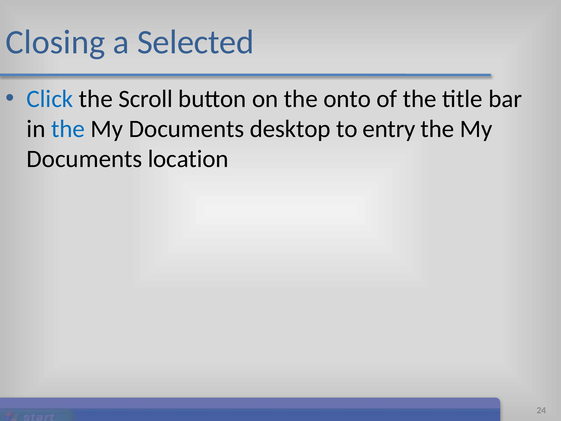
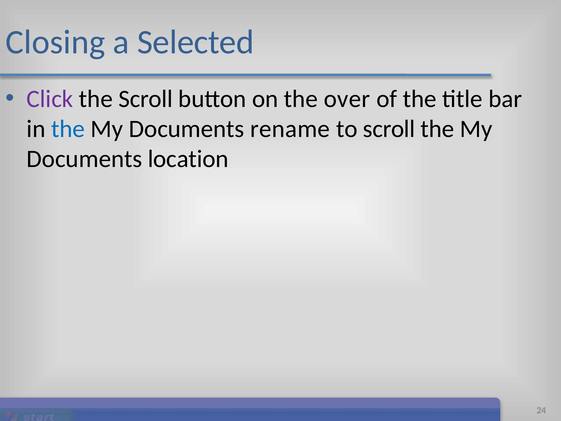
Click colour: blue -> purple
onto: onto -> over
desktop: desktop -> rename
to entry: entry -> scroll
